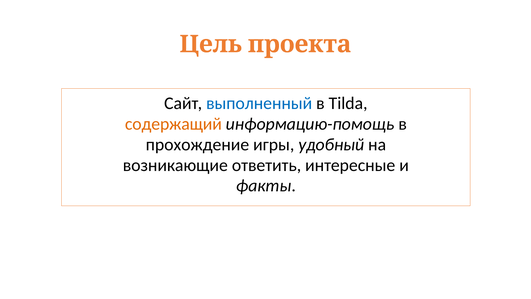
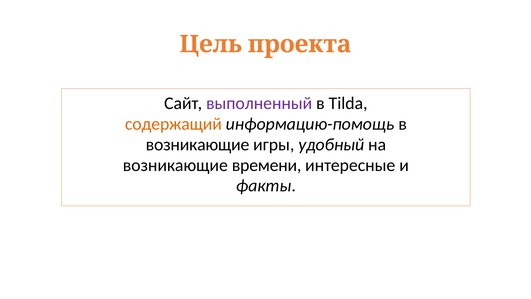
выполненный colour: blue -> purple
прохождение at (197, 144): прохождение -> возникающие
ответить: ответить -> времени
